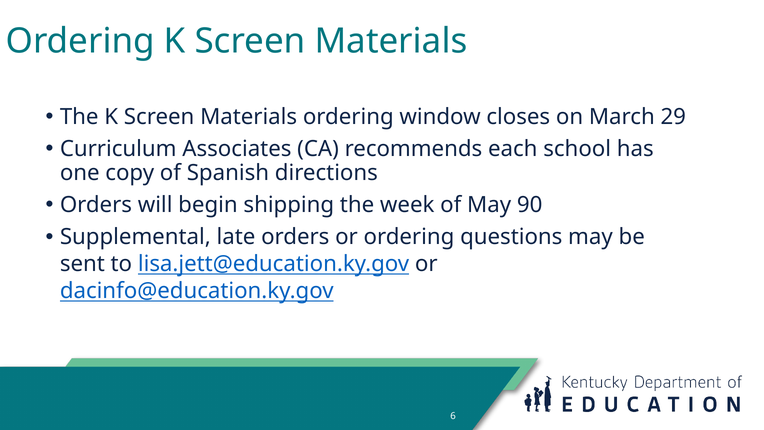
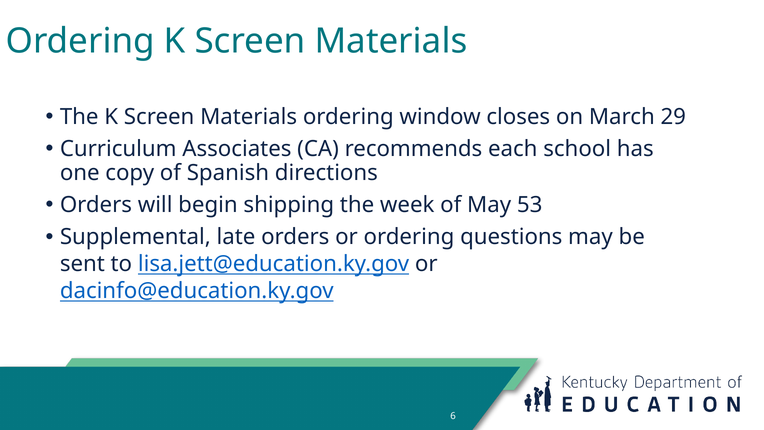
90: 90 -> 53
